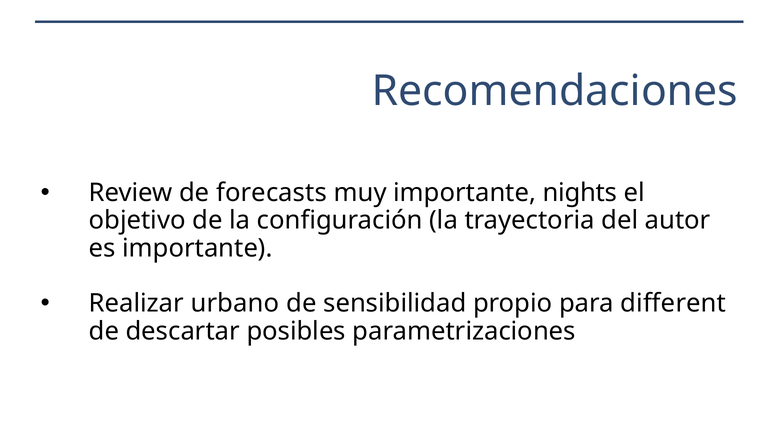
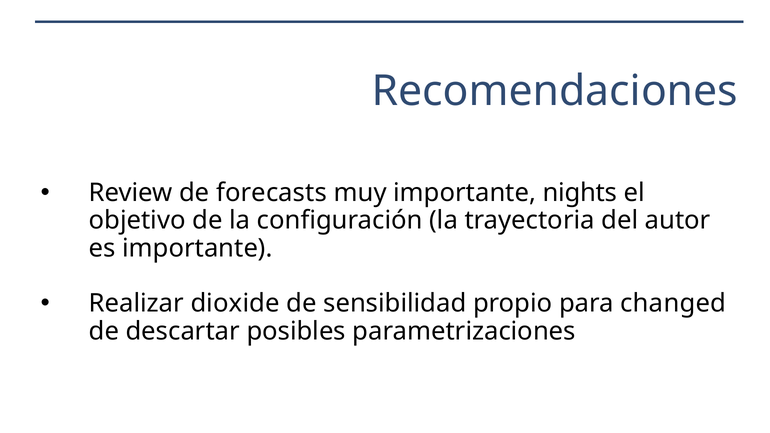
urbano: urbano -> dioxide
different: different -> changed
